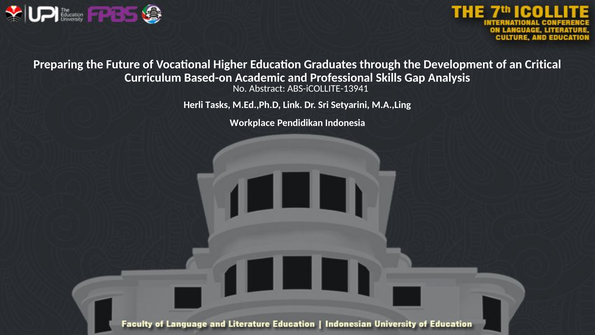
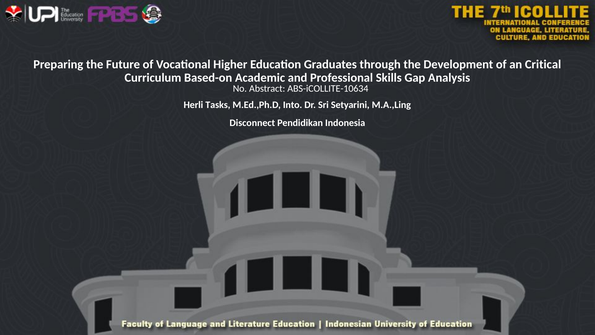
ABS-iCOLLITE-13941: ABS-iCOLLITE-13941 -> ABS-iCOLLITE-10634
Link: Link -> Into
Workplace: Workplace -> Disconnect
